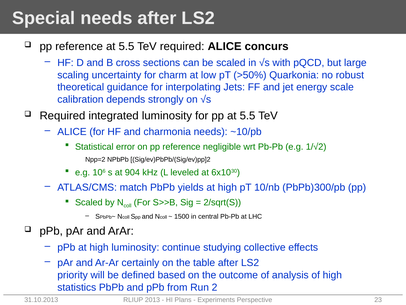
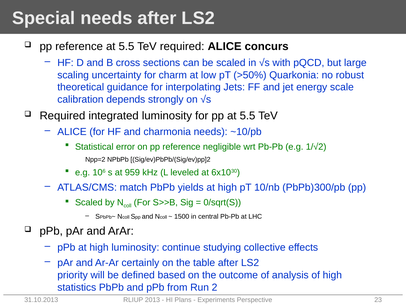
904: 904 -> 959
2/sqrt(S: 2/sqrt(S -> 0/sqrt(S
